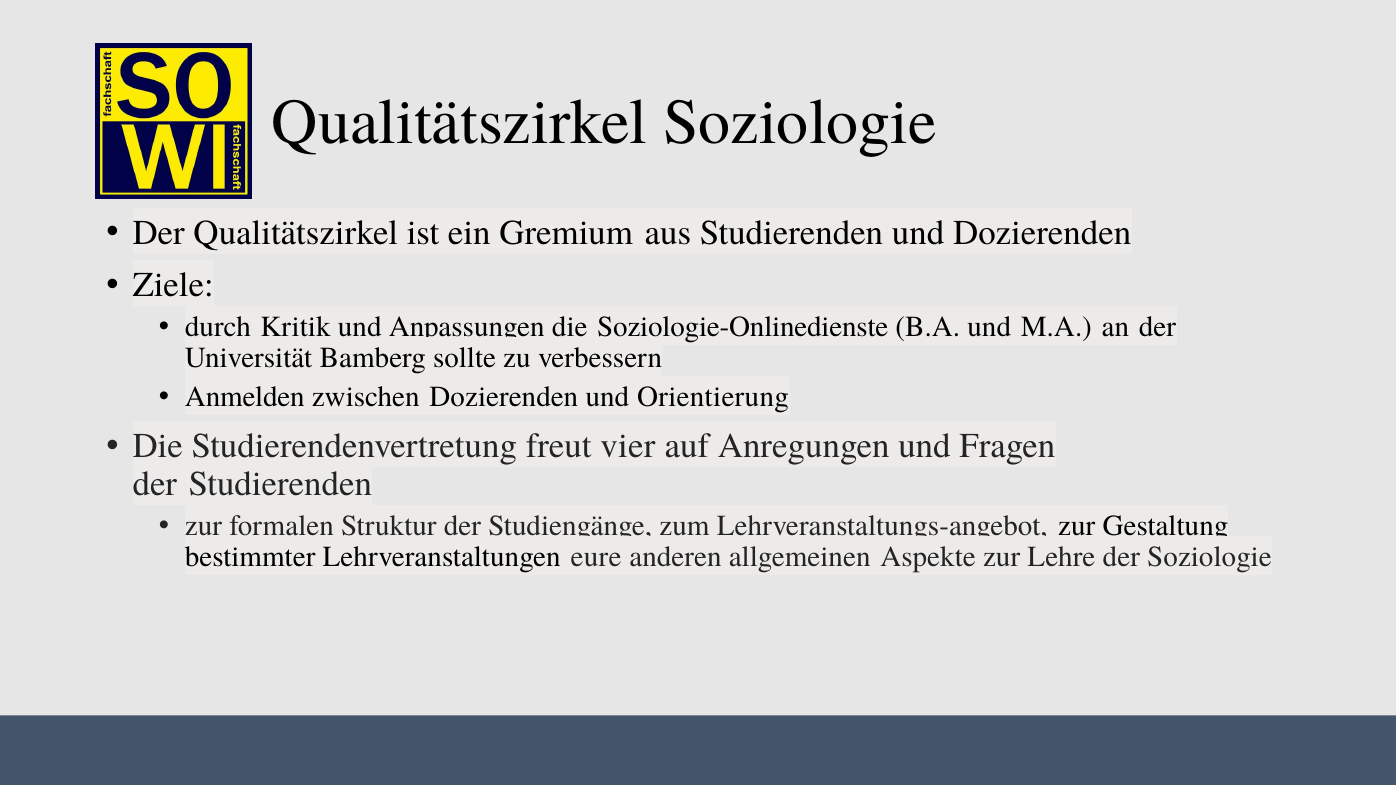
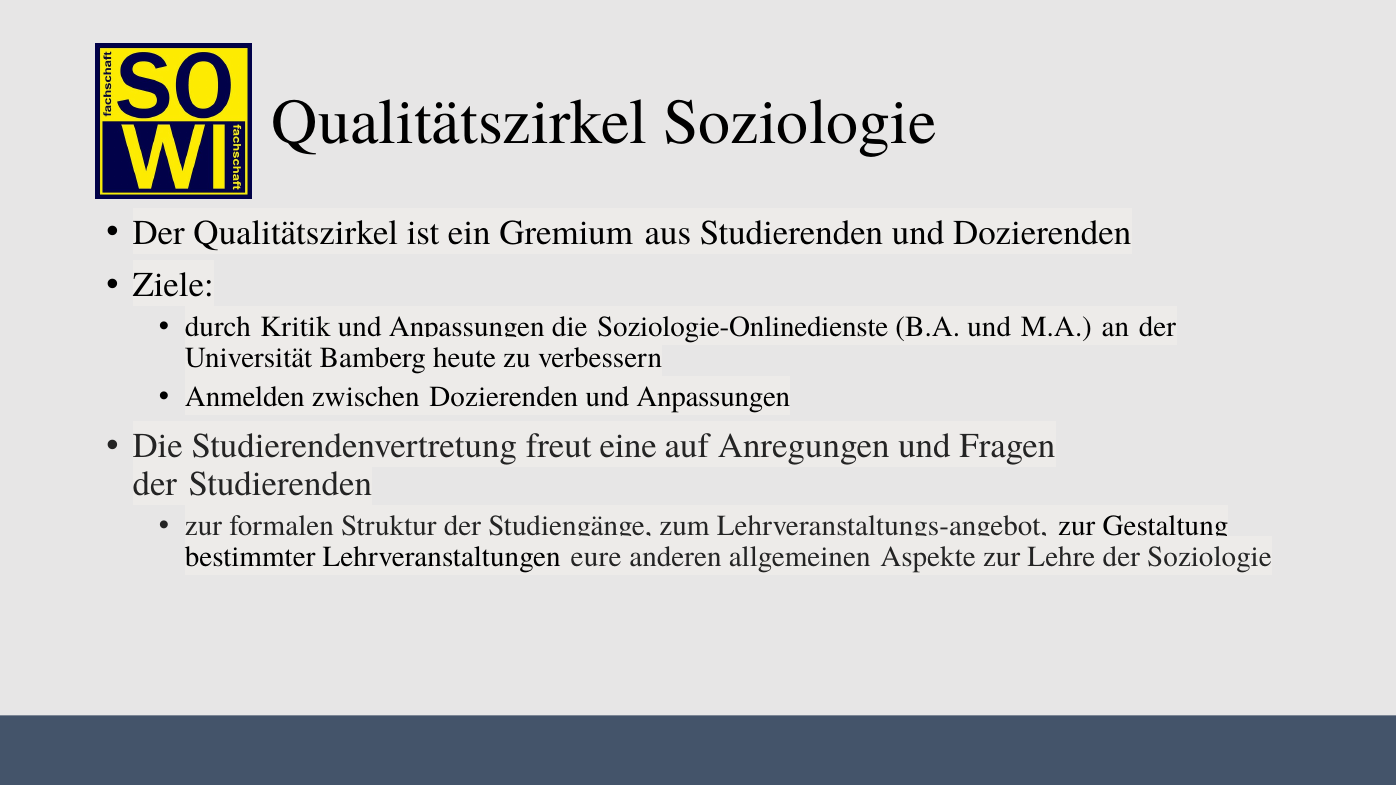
sollte: sollte -> heute
Dozierenden und Orientierung: Orientierung -> Anpassungen
vier: vier -> eine
